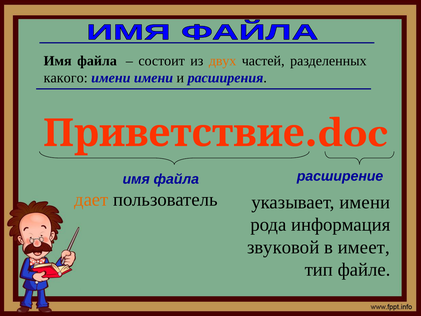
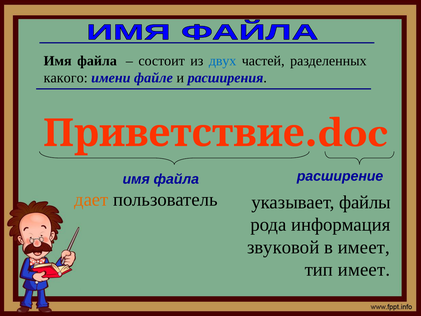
двух colour: orange -> blue
имени имени: имени -> файле
указывает имени: имени -> файлы
тип файле: файле -> имеет
